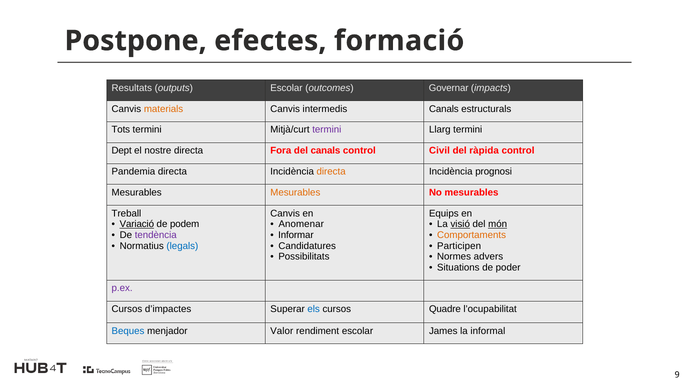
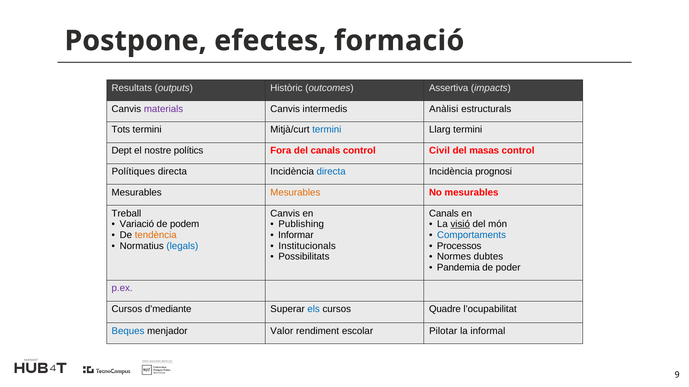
outputs Escolar: Escolar -> Històric
Governar: Governar -> Assertiva
materials colour: orange -> purple
intermedis Canals: Canals -> Anàlisi
termini at (327, 130) colour: purple -> blue
nostre directa: directa -> polítics
ràpida: ràpida -> masas
Pandemia: Pandemia -> Polítiques
directa at (331, 172) colour: orange -> blue
Equips at (444, 214): Equips -> Canals
Variació underline: present -> none
Anomenar: Anomenar -> Publishing
món underline: present -> none
tendència colour: purple -> orange
Comportaments colour: orange -> blue
Candidatures: Candidatures -> Institucionals
Participen: Participen -> Processos
advers: advers -> dubtes
Situations: Situations -> Pandemia
d’impactes: d’impactes -> d’mediante
James: James -> Pilotar
